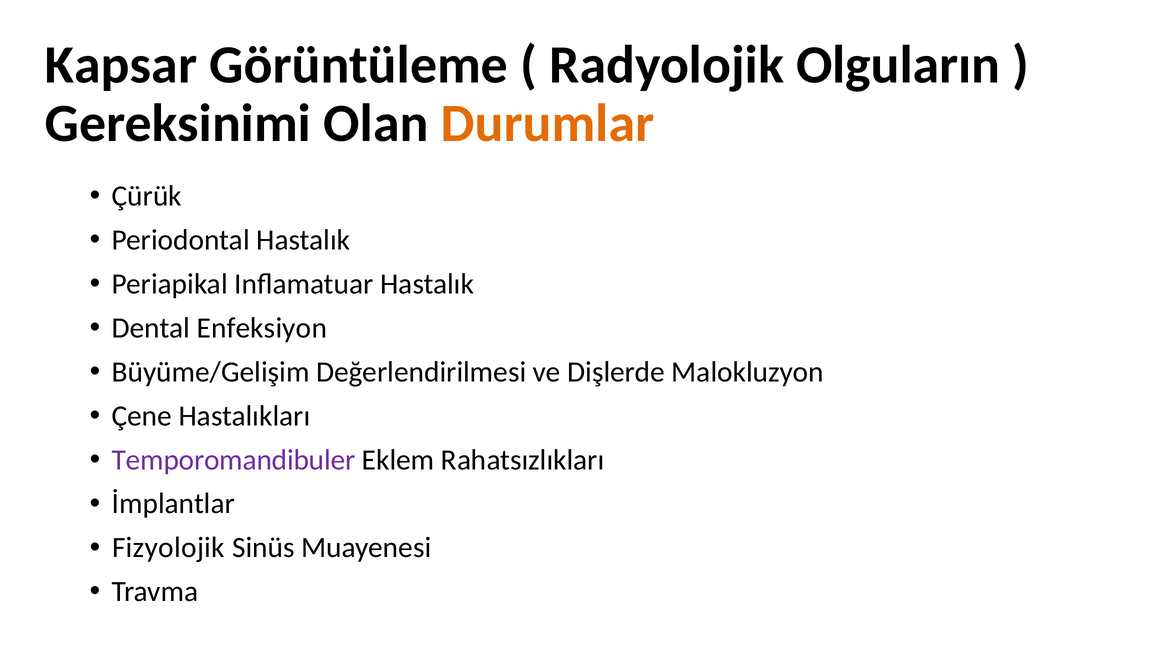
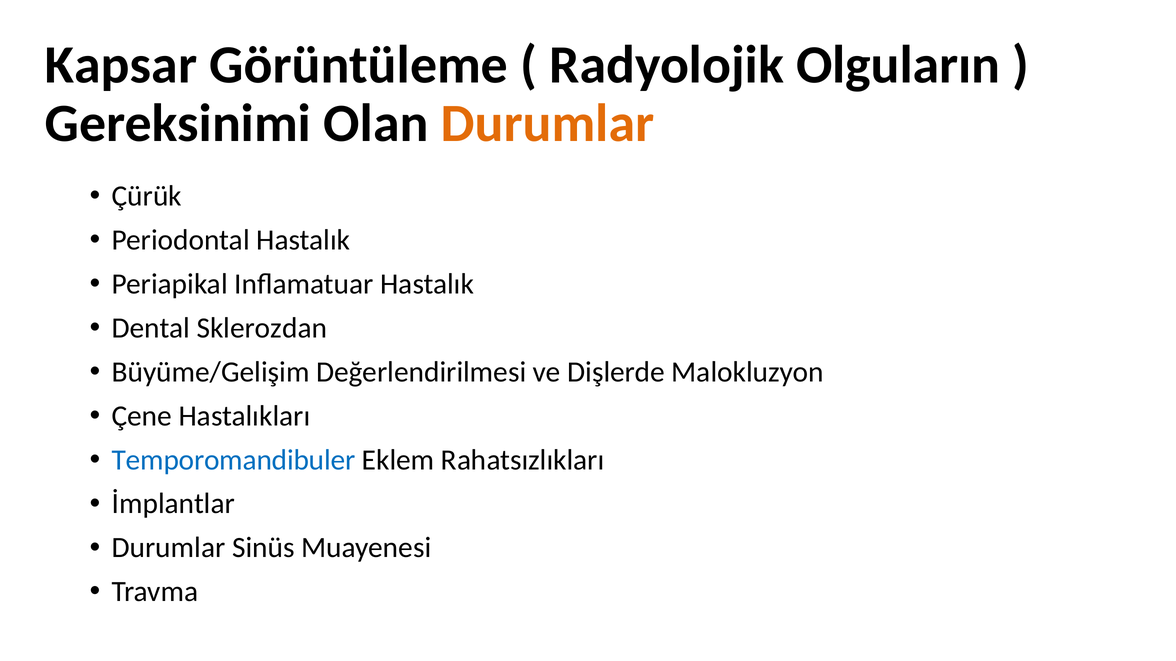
Enfeksiyon: Enfeksiyon -> Sklerozdan
Temporomandibuler colour: purple -> blue
Fizyolojik at (168, 548): Fizyolojik -> Durumlar
